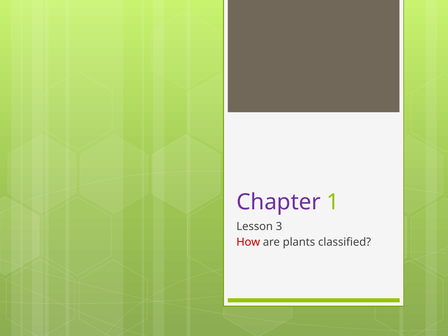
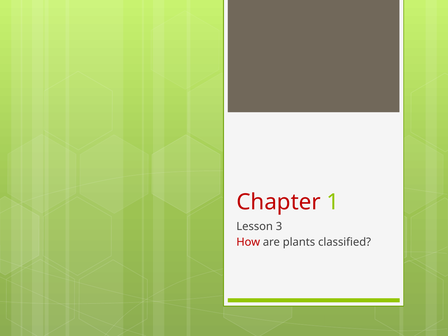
Chapter colour: purple -> red
